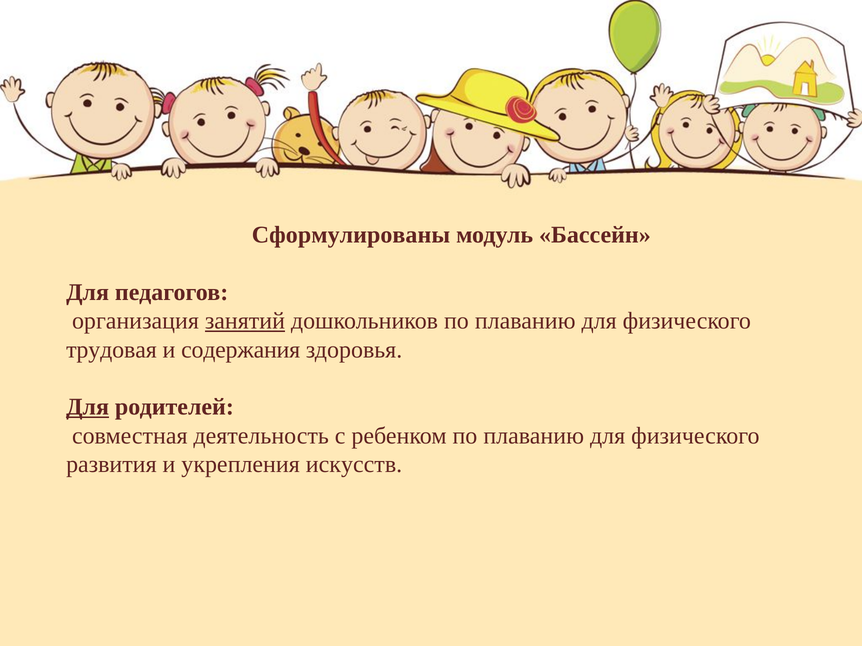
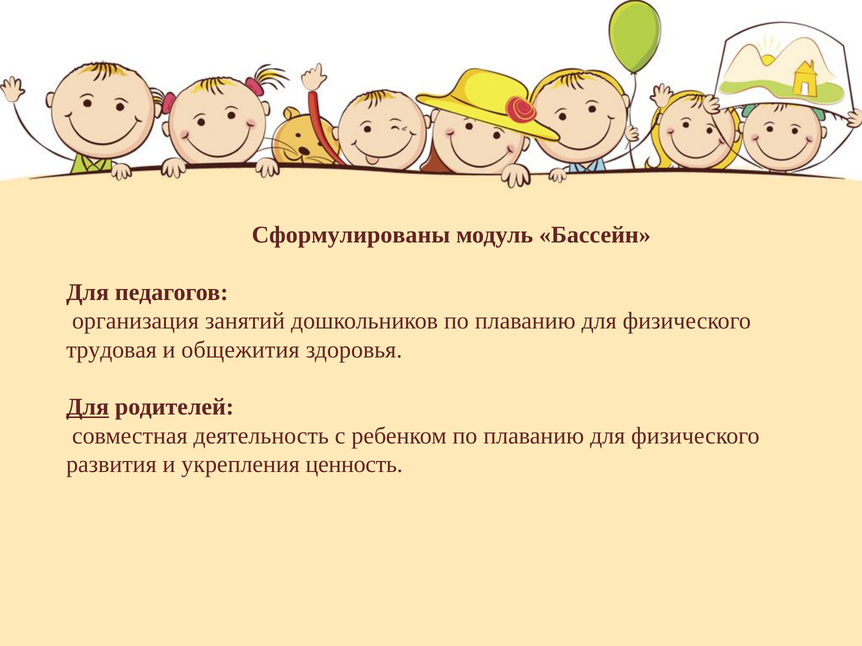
занятий underline: present -> none
содержания: содержания -> общежития
искусств: искусств -> ценность
